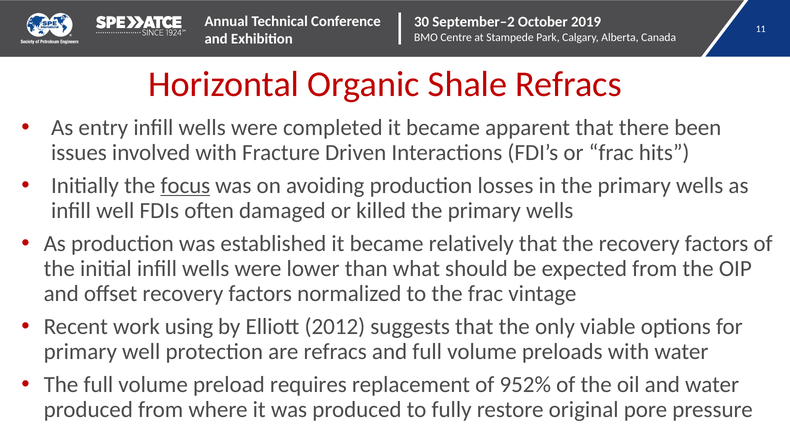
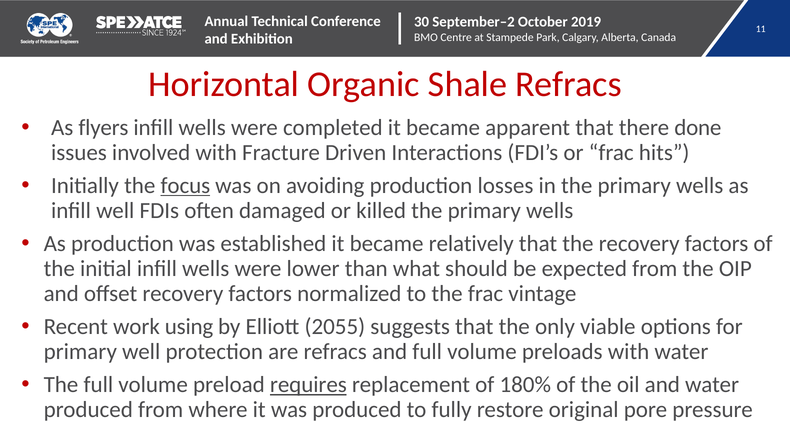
entry: entry -> flyers
been: been -> done
2012: 2012 -> 2055
requires underline: none -> present
952%: 952% -> 180%
